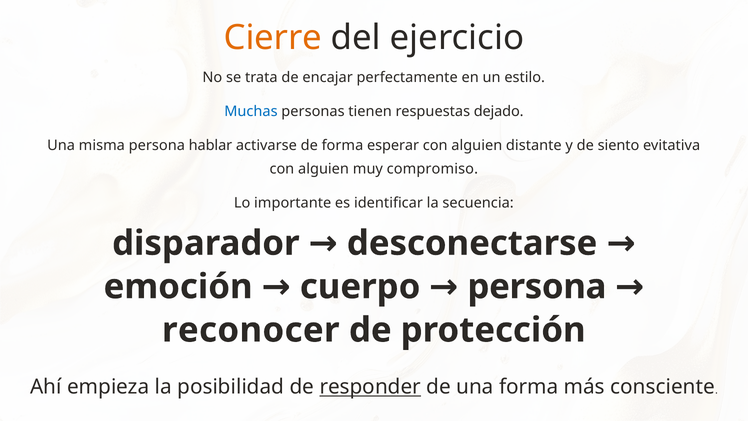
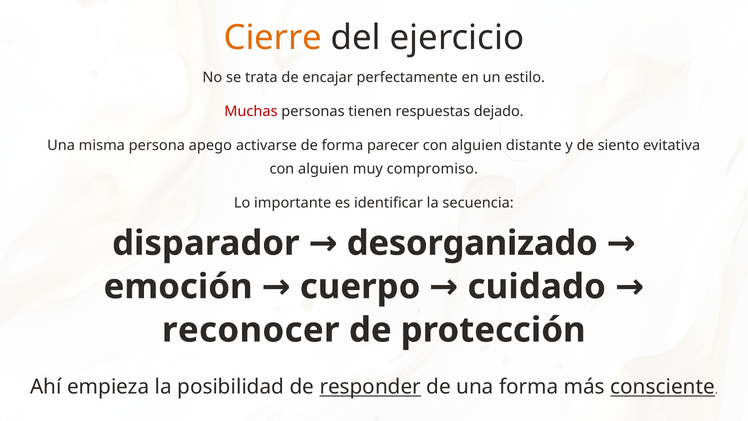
Muchas colour: blue -> red
hablar: hablar -> apego
esperar: esperar -> parecer
desconectarse: desconectarse -> desorganizado
cuerpo persona: persona -> cuidado
consciente underline: none -> present
